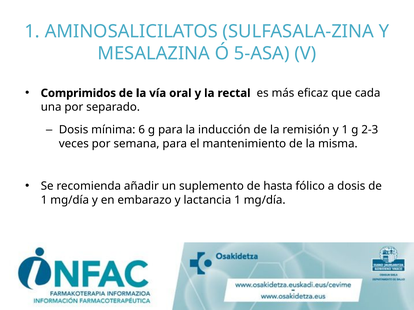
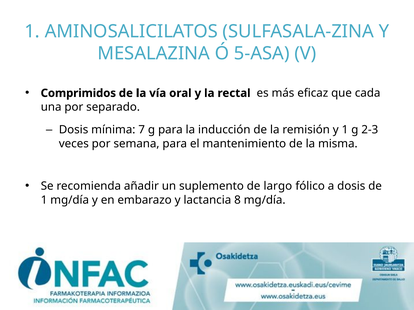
6: 6 -> 7
hasta: hasta -> largo
lactancia 1: 1 -> 8
